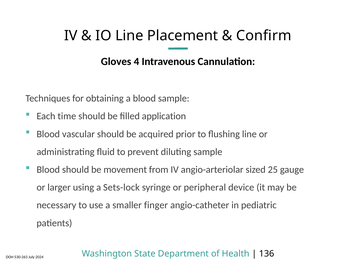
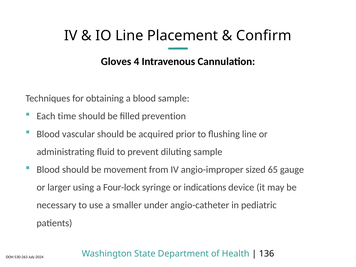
application: application -> prevention
angio-arteriolar: angio-arteriolar -> angio-improper
25: 25 -> 65
Sets-lock: Sets-lock -> Four-lock
peripheral: peripheral -> indications
finger: finger -> under
